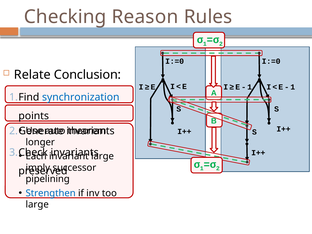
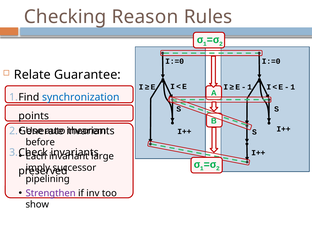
Conclusion: Conclusion -> Guarantee
longer: longer -> before
Strengthen colour: blue -> purple
large at (37, 205): large -> show
